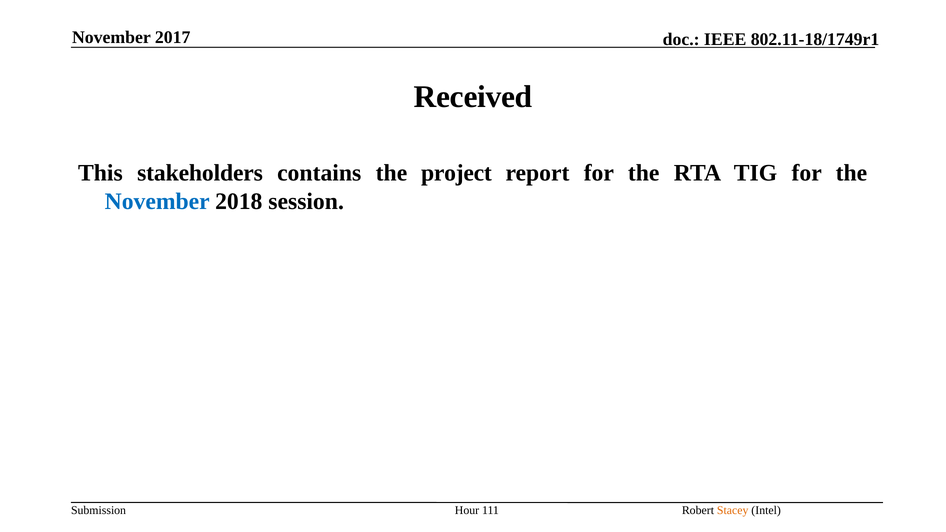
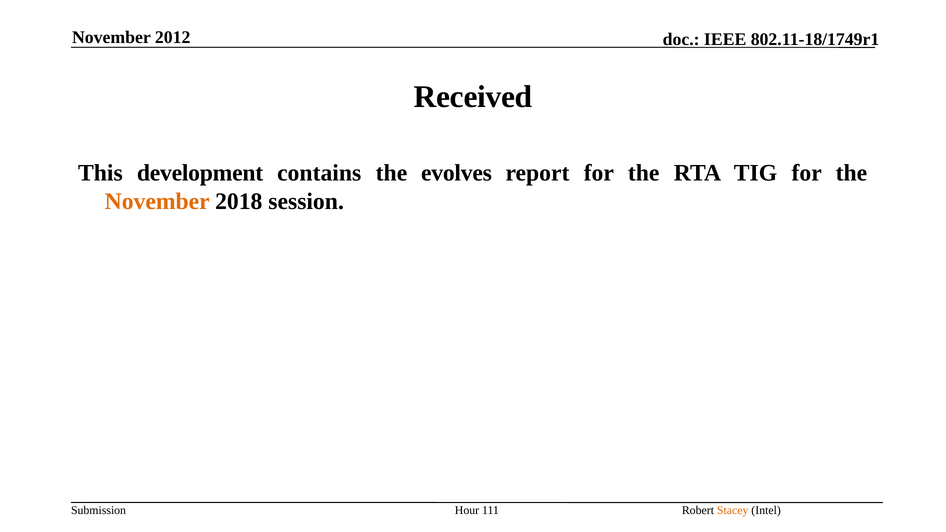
2017: 2017 -> 2012
stakeholders: stakeholders -> development
project: project -> evolves
November at (157, 202) colour: blue -> orange
